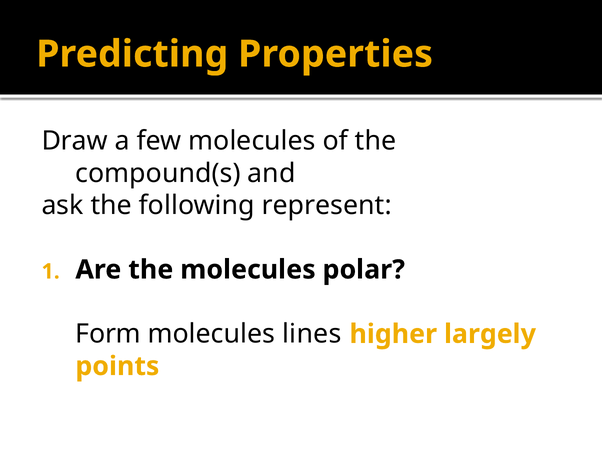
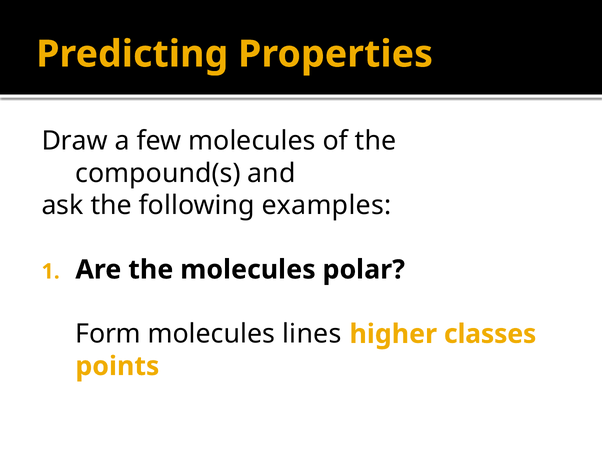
represent: represent -> examples
largely: largely -> classes
